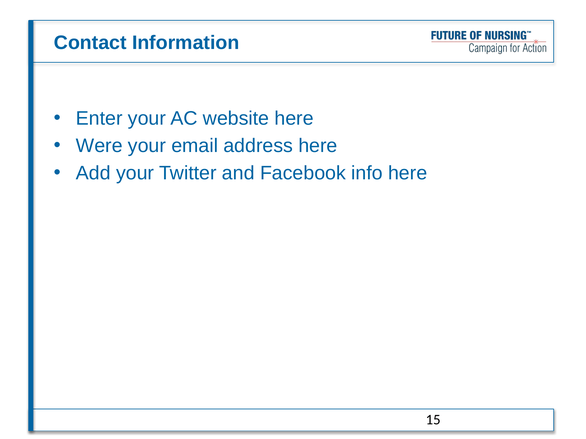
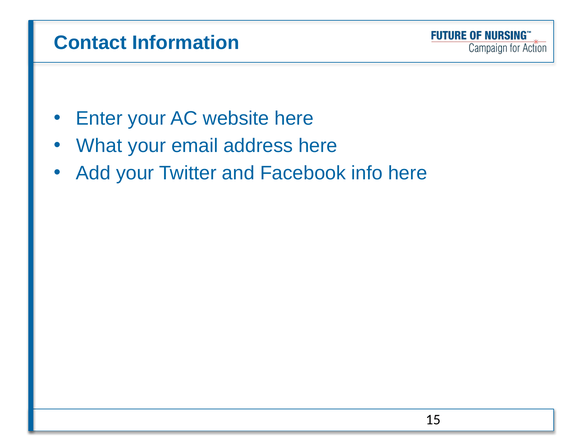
Were: Were -> What
